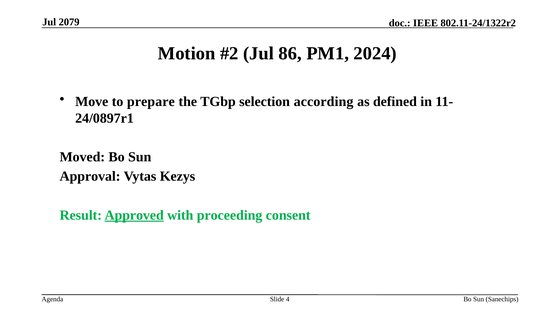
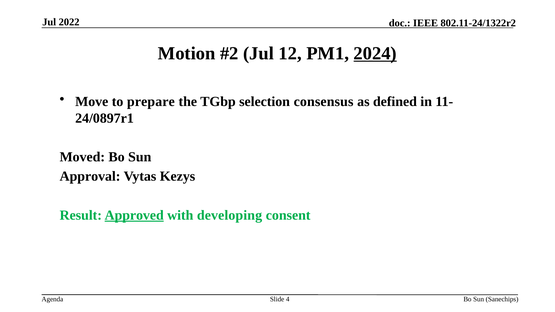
2079: 2079 -> 2022
86: 86 -> 12
2024 underline: none -> present
according: according -> consensus
proceeding: proceeding -> developing
